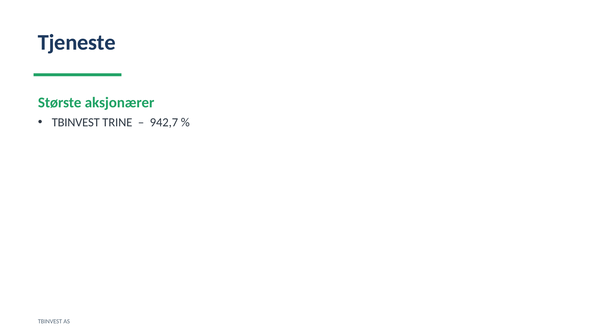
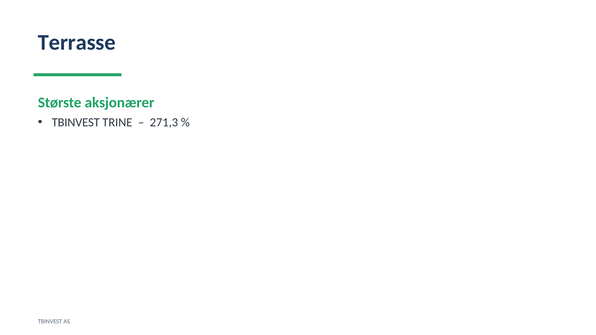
Tjeneste: Tjeneste -> Terrasse
942,7: 942,7 -> 271,3
